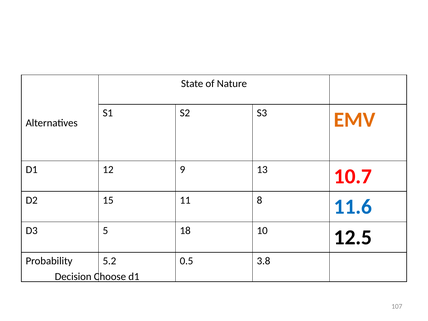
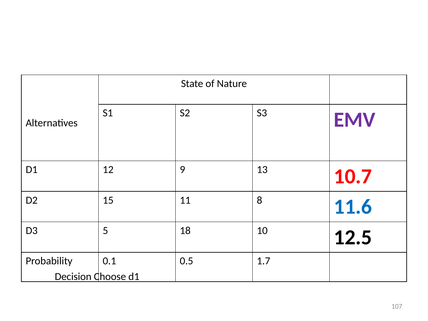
EMV colour: orange -> purple
5.2: 5.2 -> 0.1
3.8: 3.8 -> 1.7
